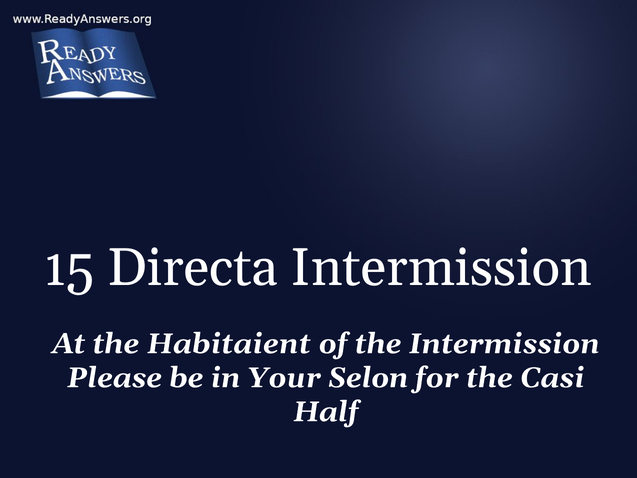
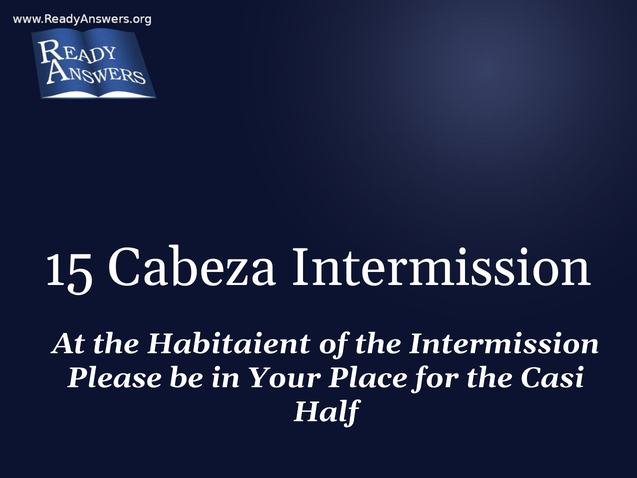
Directa: Directa -> Cabeza
Selon: Selon -> Place
